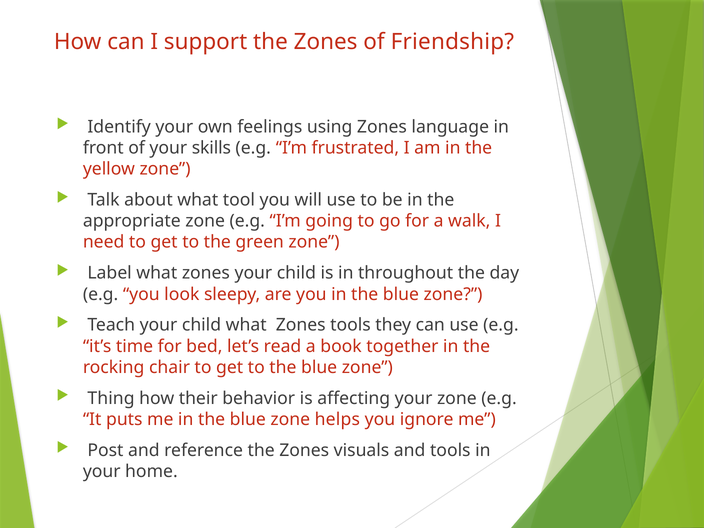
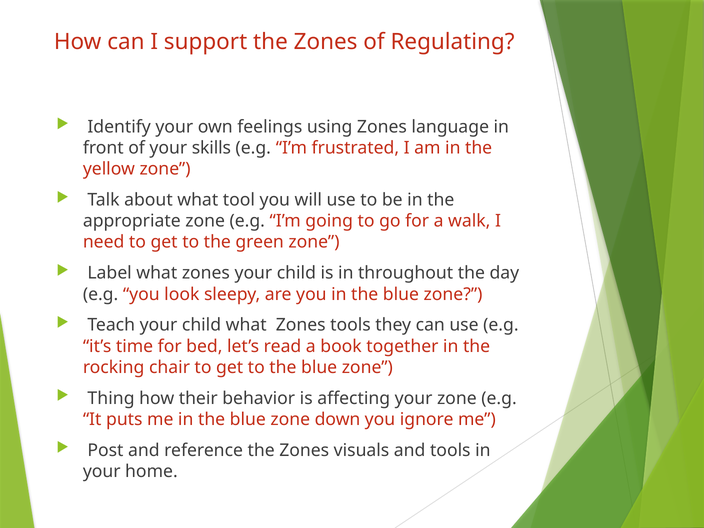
Friendship: Friendship -> Regulating
helps: helps -> down
